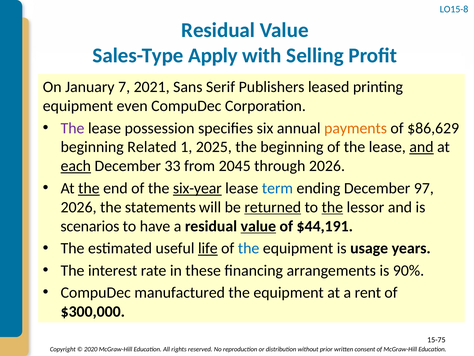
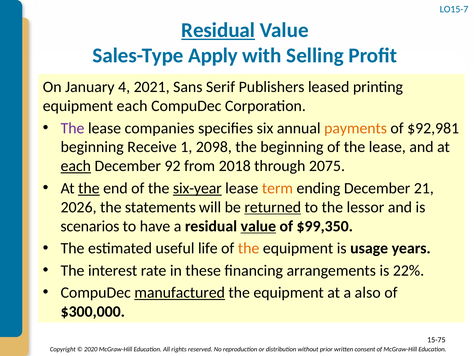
LO15-8: LO15-8 -> LO15-7
Residual at (218, 30) underline: none -> present
7: 7 -> 4
equipment even: even -> each
possession: possession -> companies
$86,629: $86,629 -> $92,981
Related: Related -> Receive
2025: 2025 -> 2098
and at (421, 147) underline: present -> none
33: 33 -> 92
2045: 2045 -> 2018
through 2026: 2026 -> 2075
term colour: blue -> orange
97: 97 -> 21
the at (332, 207) underline: present -> none
$44,191: $44,191 -> $99,350
life underline: present -> none
the at (249, 248) colour: blue -> orange
90%: 90% -> 22%
manufactured underline: none -> present
rent: rent -> also
